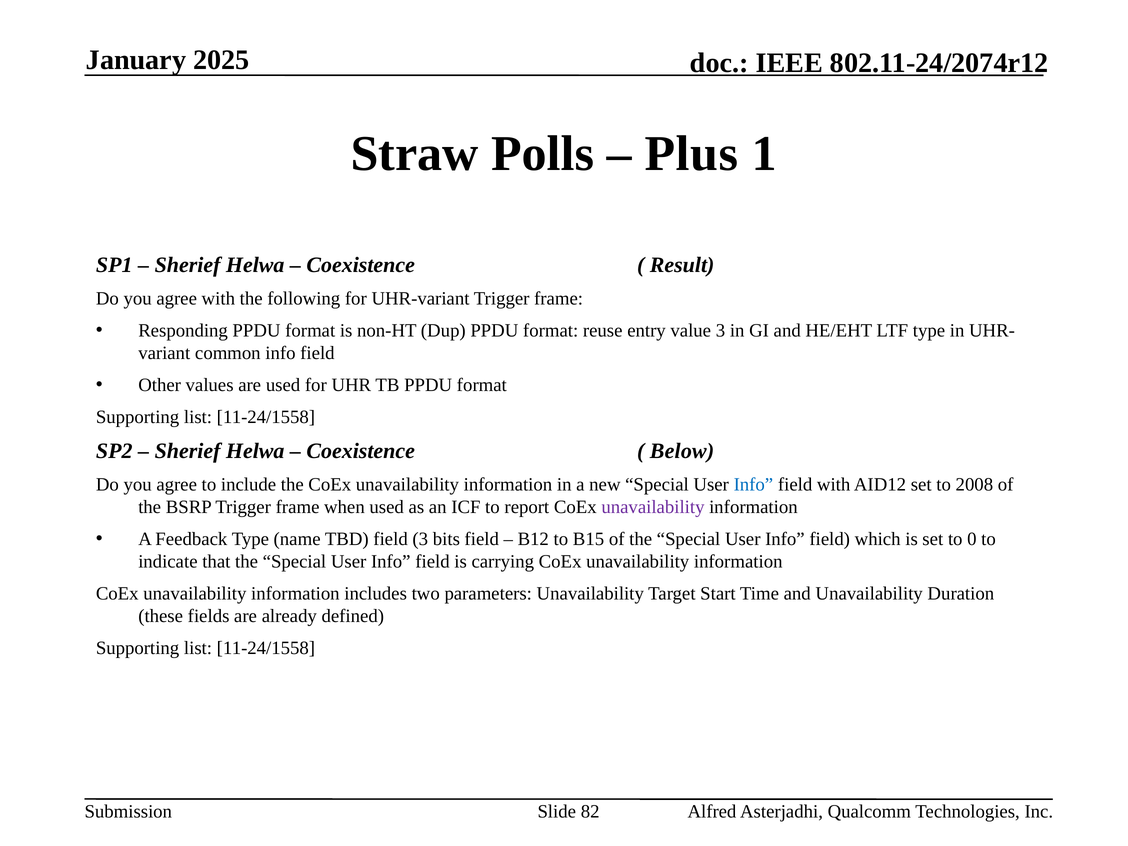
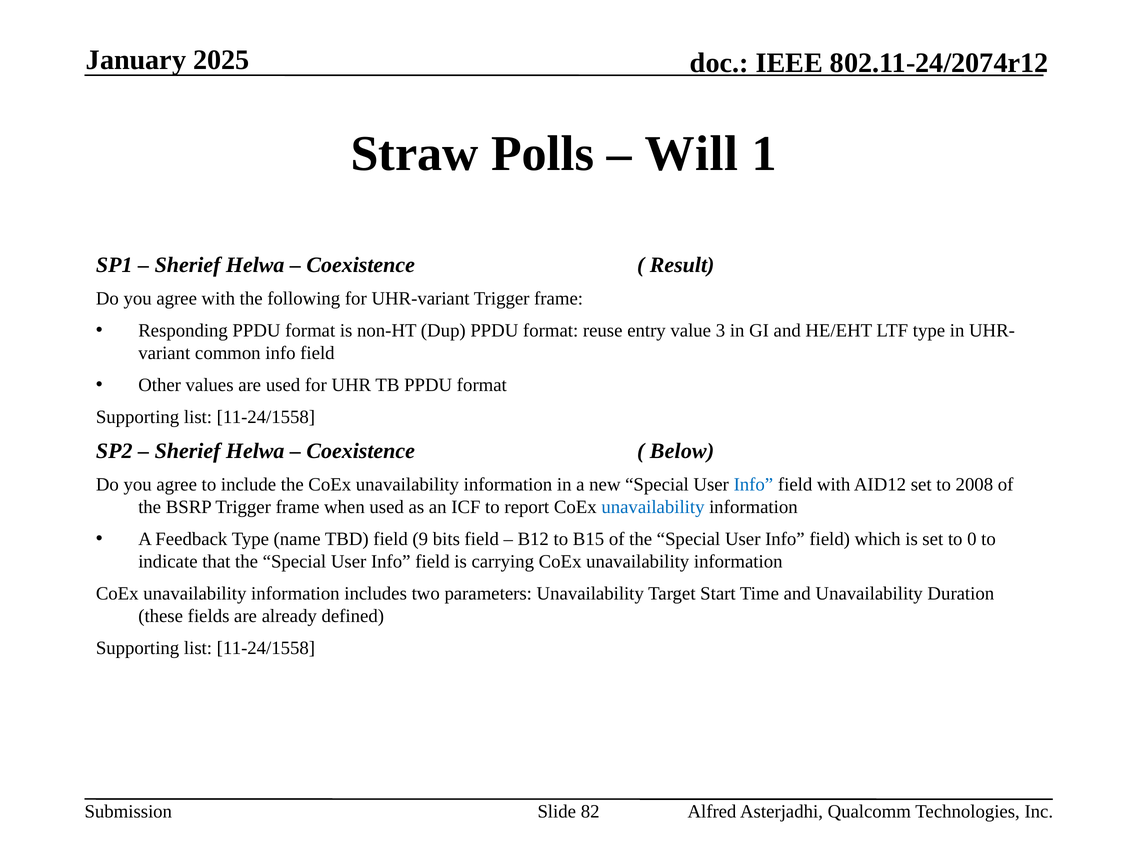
Plus: Plus -> Will
unavailability at (653, 507) colour: purple -> blue
field 3: 3 -> 9
